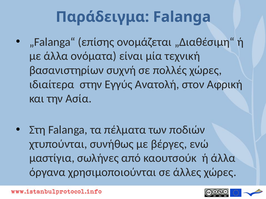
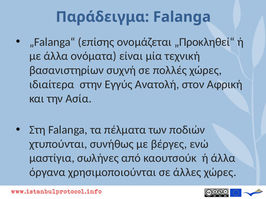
„Διαθέσιμη“: „Διαθέσιμη“ -> „Προκληθεί“
